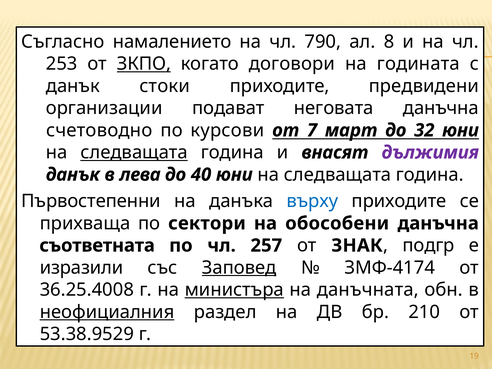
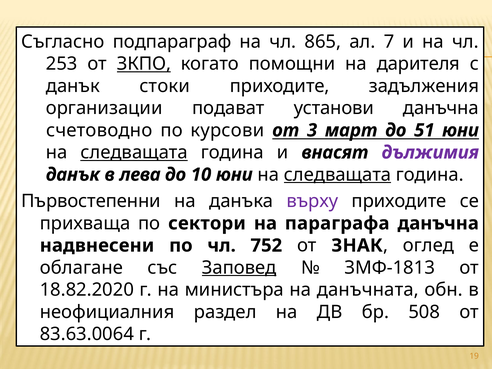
намалението: намалението -> подпараграф
790: 790 -> 865
8: 8 -> 7
договори: договори -> помощни
годината: годината -> дарителя
предвидени: предвидени -> задължения
неговата: неговата -> установи
7: 7 -> 3
32: 32 -> 51
40: 40 -> 10
следващата at (338, 175) underline: none -> present
върху colour: blue -> purple
обособени: обособени -> параграфа
съответната: съответната -> надвнесени
257: 257 -> 752
подгр: подгр -> оглед
изразили: изразили -> облагане
ЗМФ-4174: ЗМФ-4174 -> ЗМФ-1813
36.25.4008: 36.25.4008 -> 18.82.2020
министъра underline: present -> none
неофициалния underline: present -> none
210: 210 -> 508
53.38.9529: 53.38.9529 -> 83.63.0064
